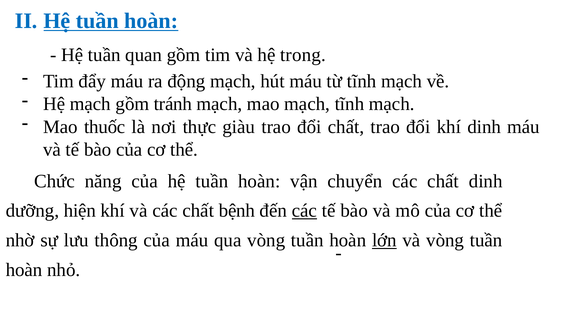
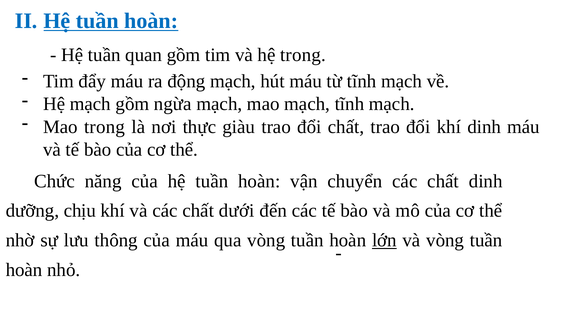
tránh: tránh -> ngừa
Mao thuốc: thuốc -> trong
hiện: hiện -> chịu
bệnh: bệnh -> dưới
các at (304, 210) underline: present -> none
